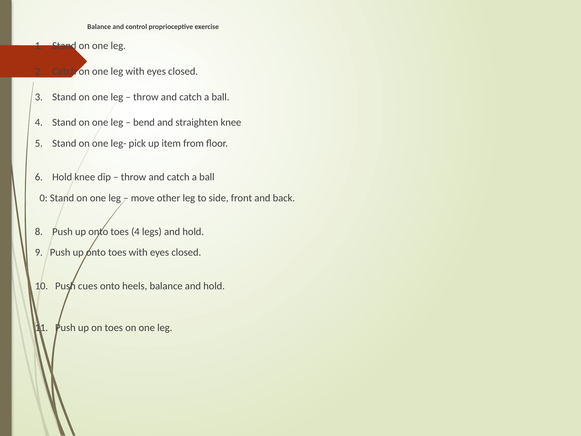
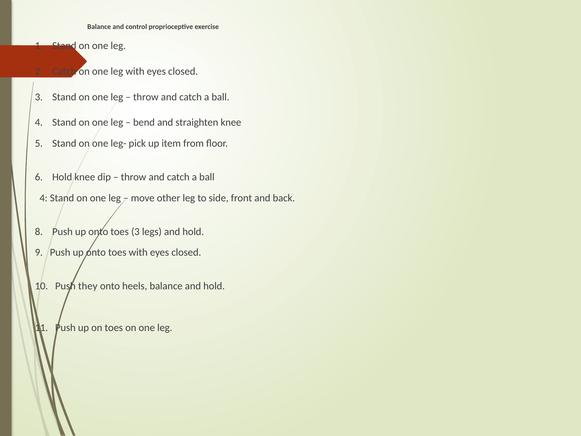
0 at (44, 198): 0 -> 4
toes 4: 4 -> 3
cues: cues -> they
